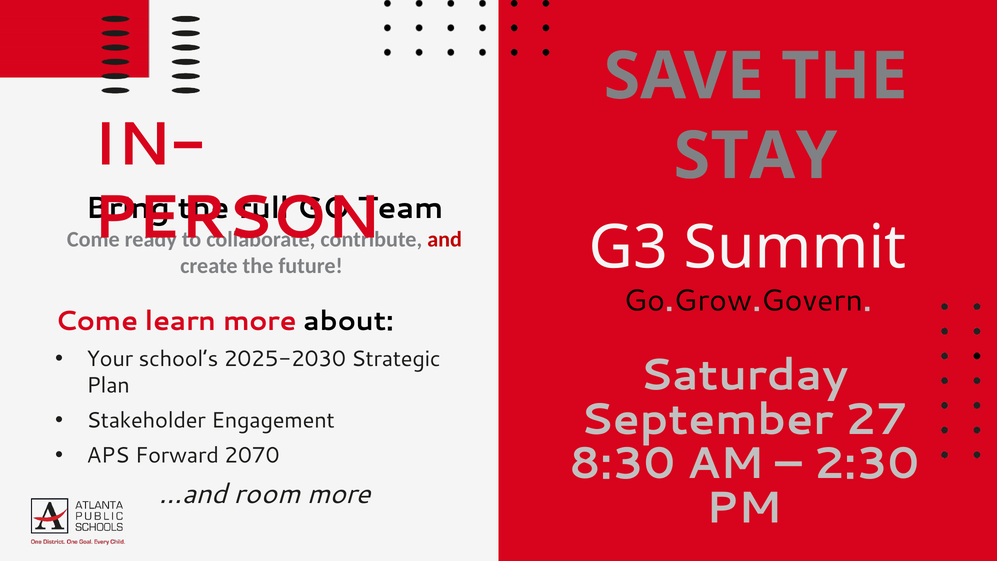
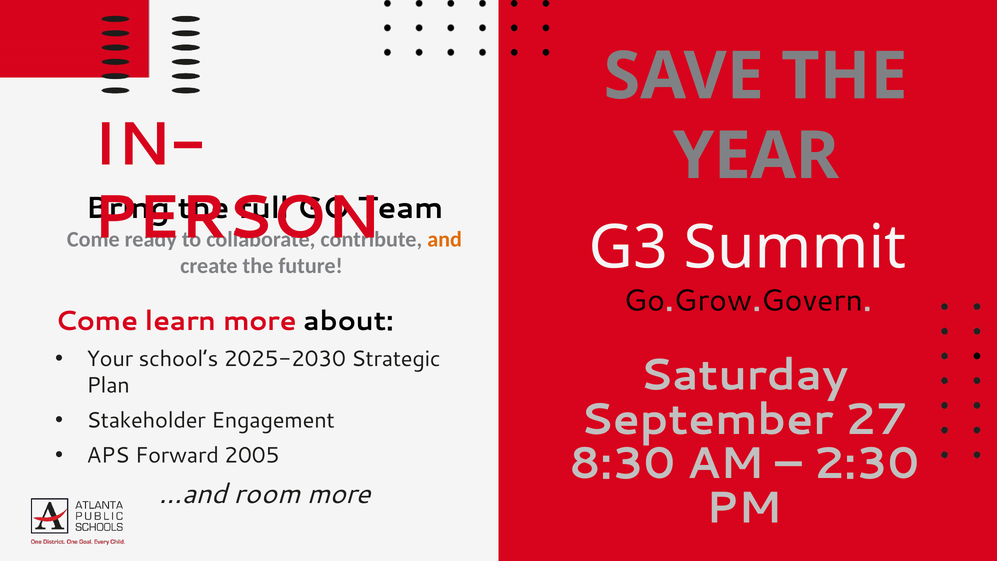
STAY: STAY -> YEAR
and colour: red -> orange
2070: 2070 -> 2005
